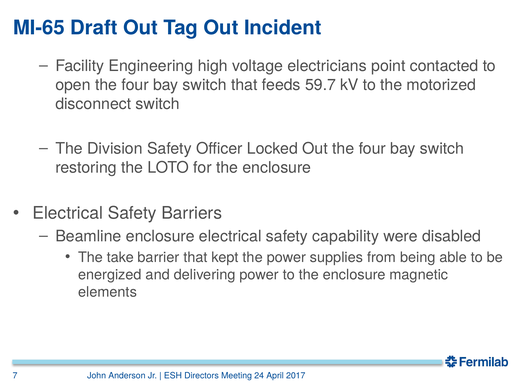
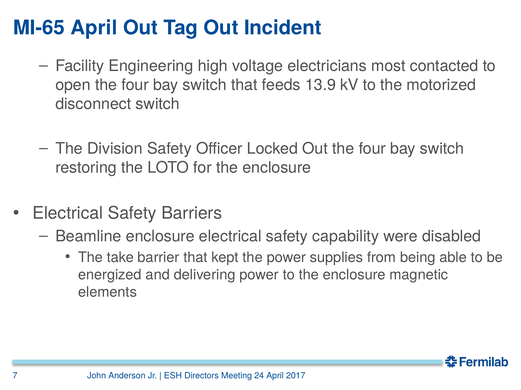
MI-65 Draft: Draft -> April
point: point -> most
59.7: 59.7 -> 13.9
